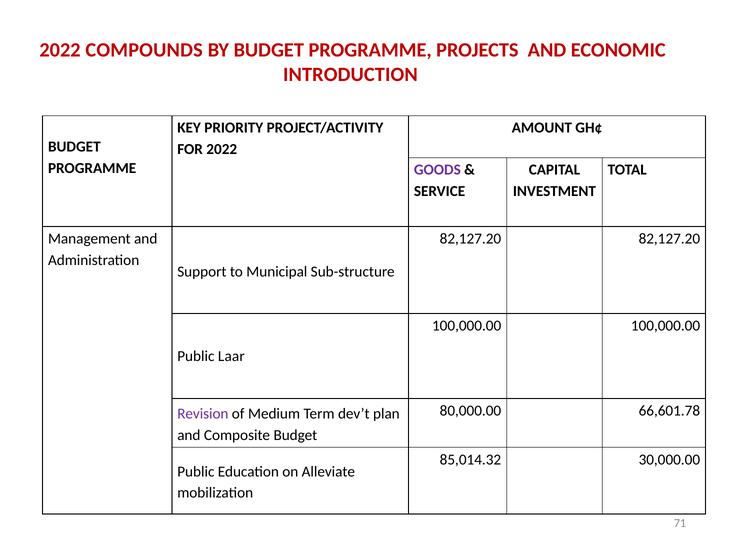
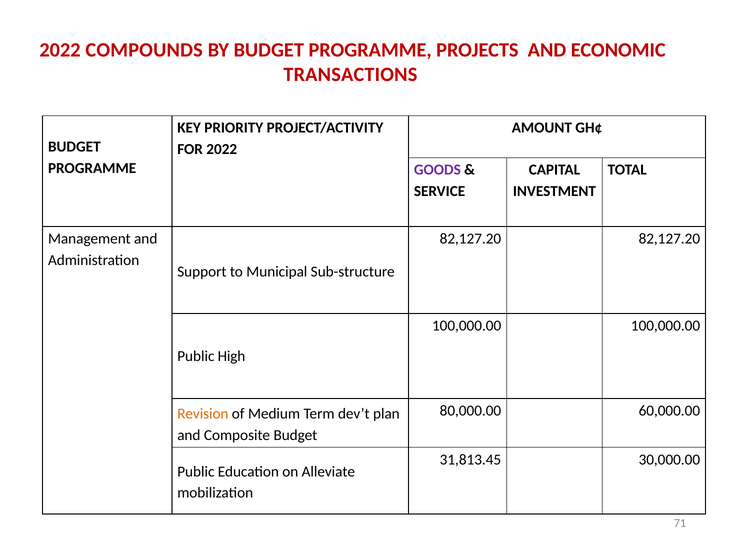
INTRODUCTION: INTRODUCTION -> TRANSACTIONS
Laar: Laar -> High
66,601.78: 66,601.78 -> 60,000.00
Revision colour: purple -> orange
85,014.32: 85,014.32 -> 31,813.45
